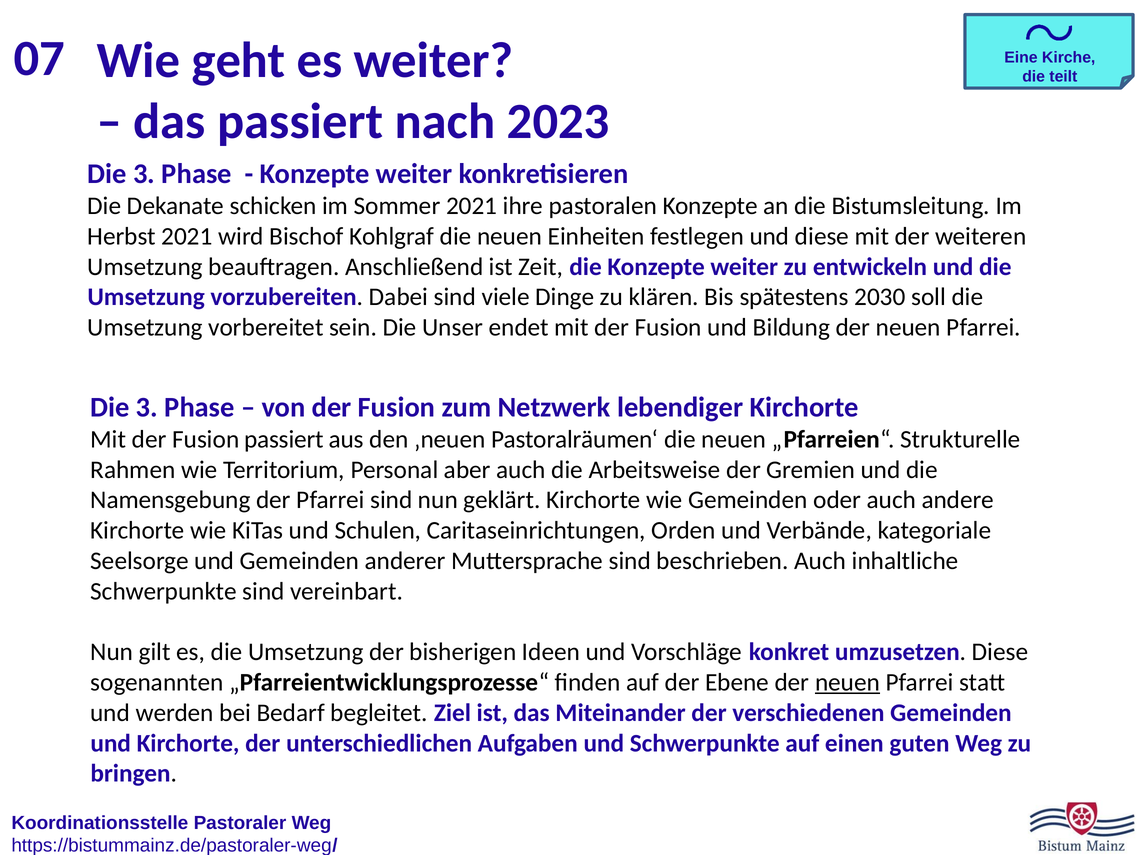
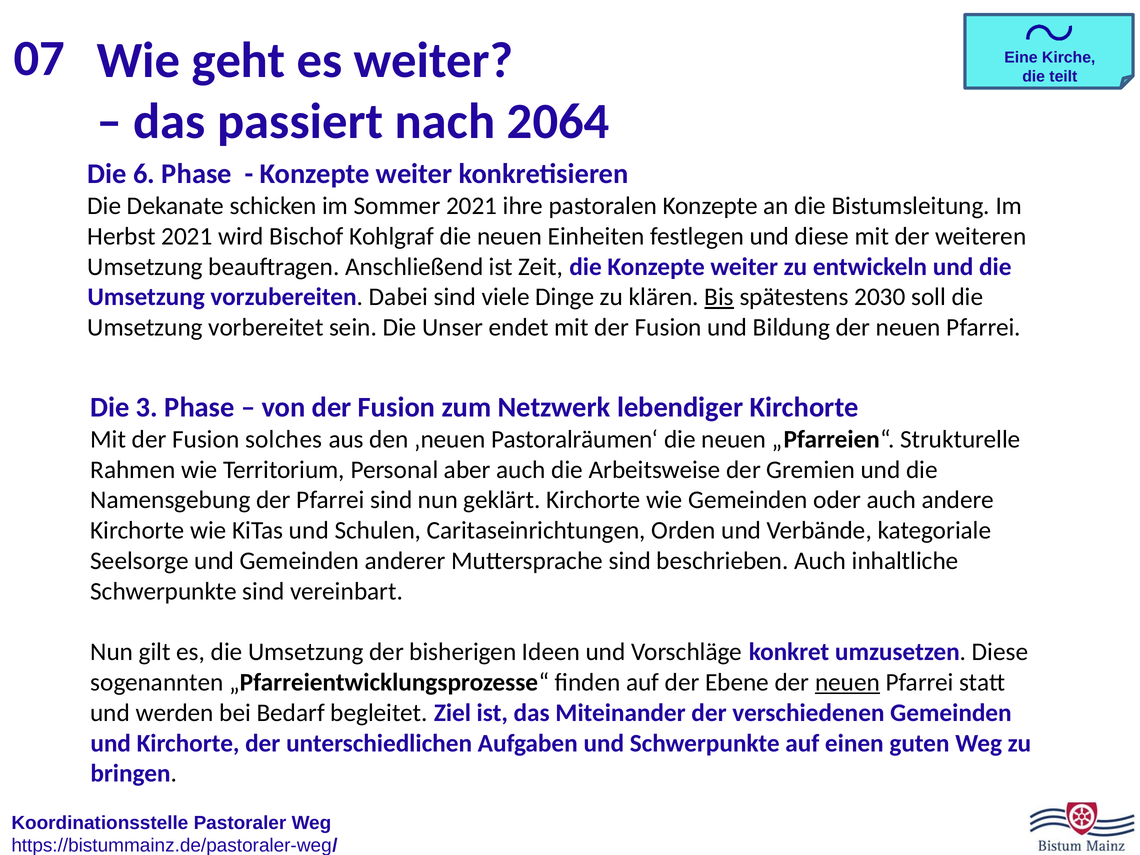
2023: 2023 -> 2064
3 at (144, 174): 3 -> 6
Bis underline: none -> present
Fusion passiert: passiert -> solches
